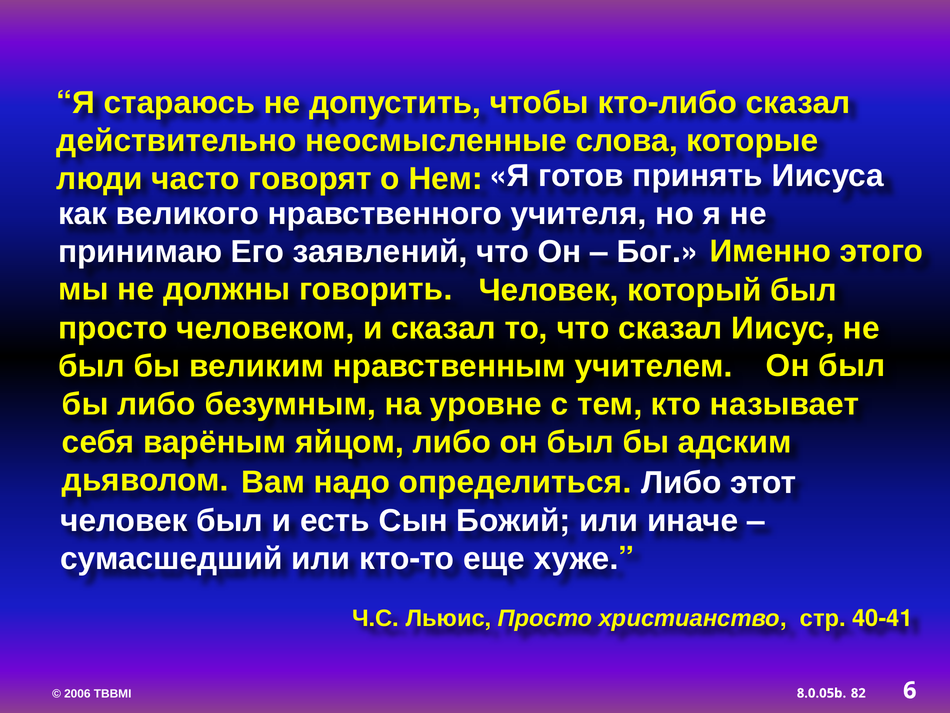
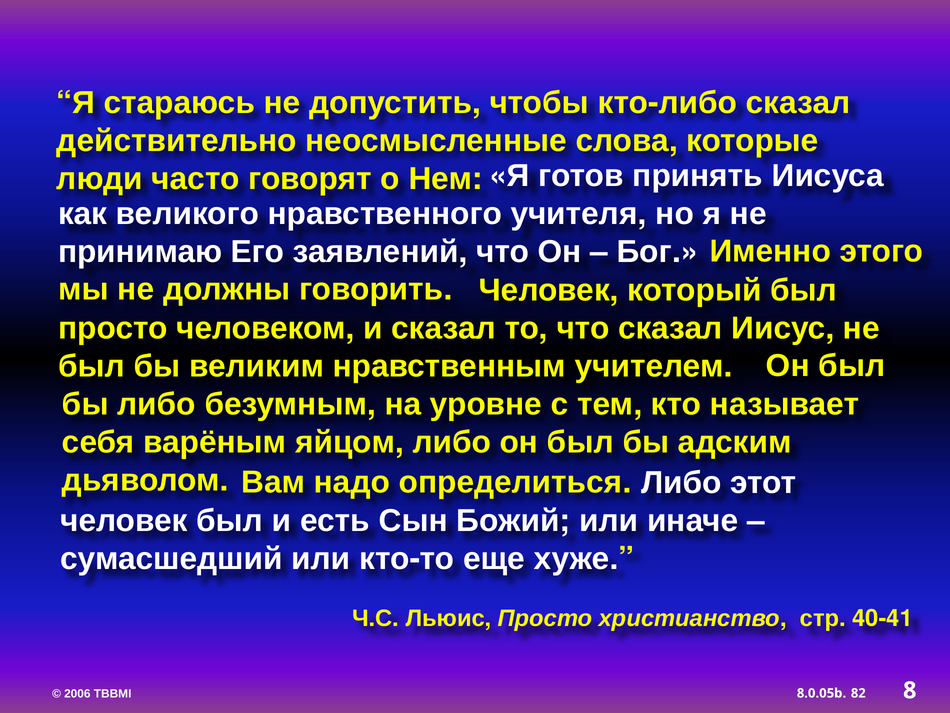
6: 6 -> 8
